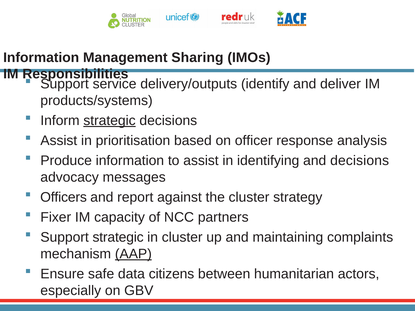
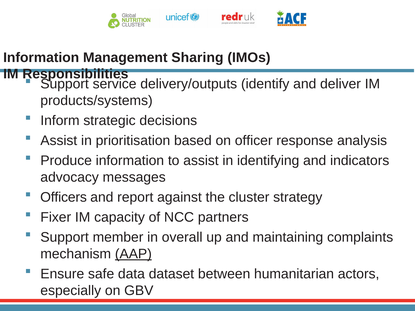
strategic at (110, 121) underline: present -> none
and decisions: decisions -> indicators
Support strategic: strategic -> member
in cluster: cluster -> overall
citizens: citizens -> dataset
